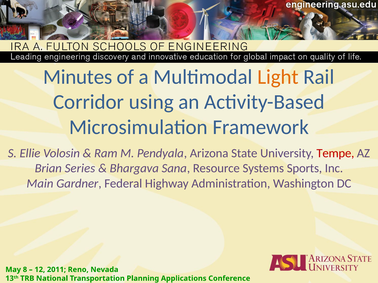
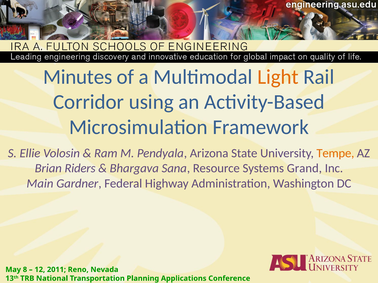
Tempe colour: red -> orange
Series: Series -> Riders
Sports: Sports -> Grand
